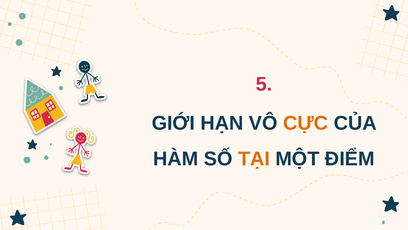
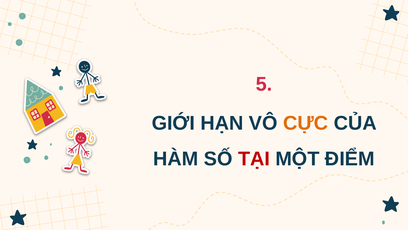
TẠI colour: orange -> red
